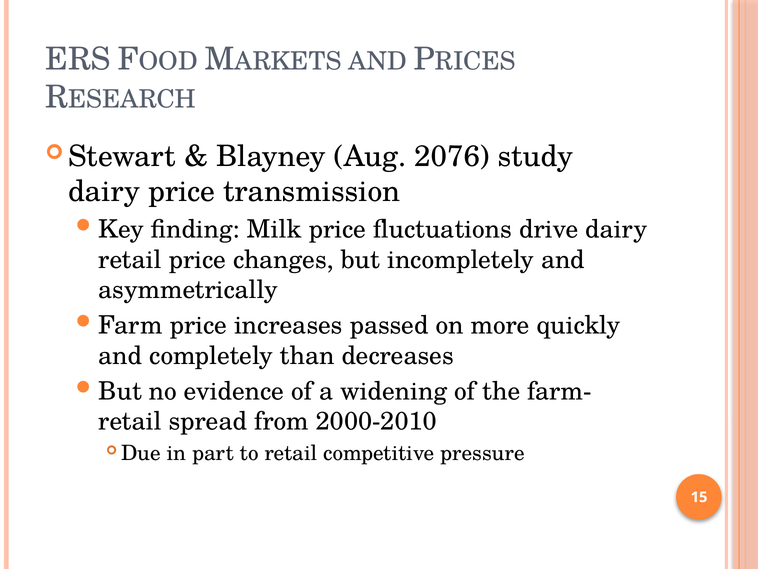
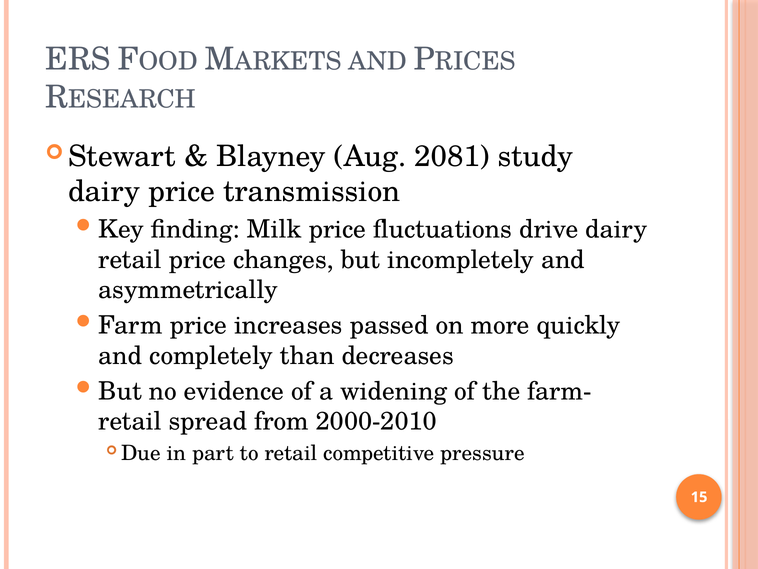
2076: 2076 -> 2081
